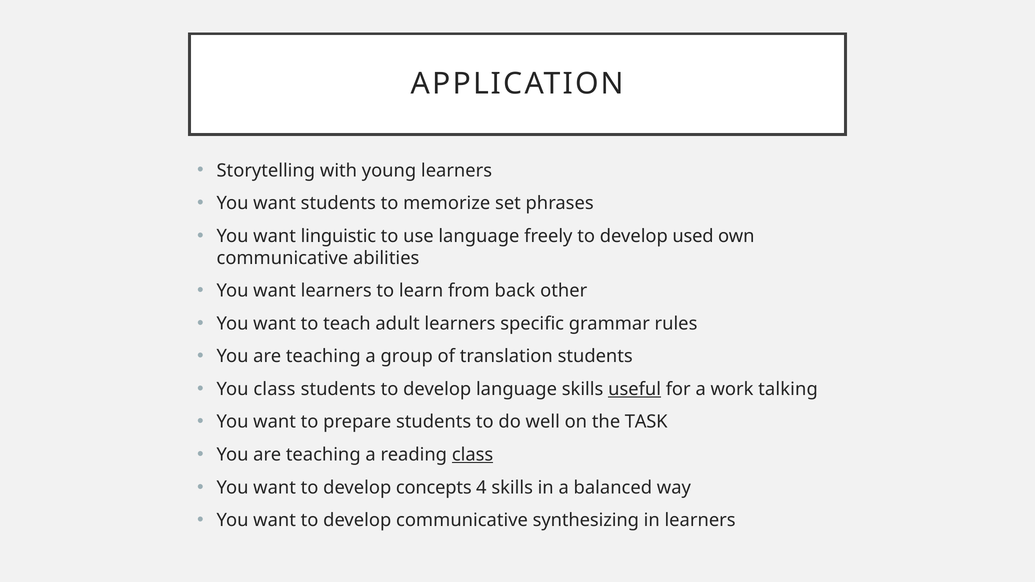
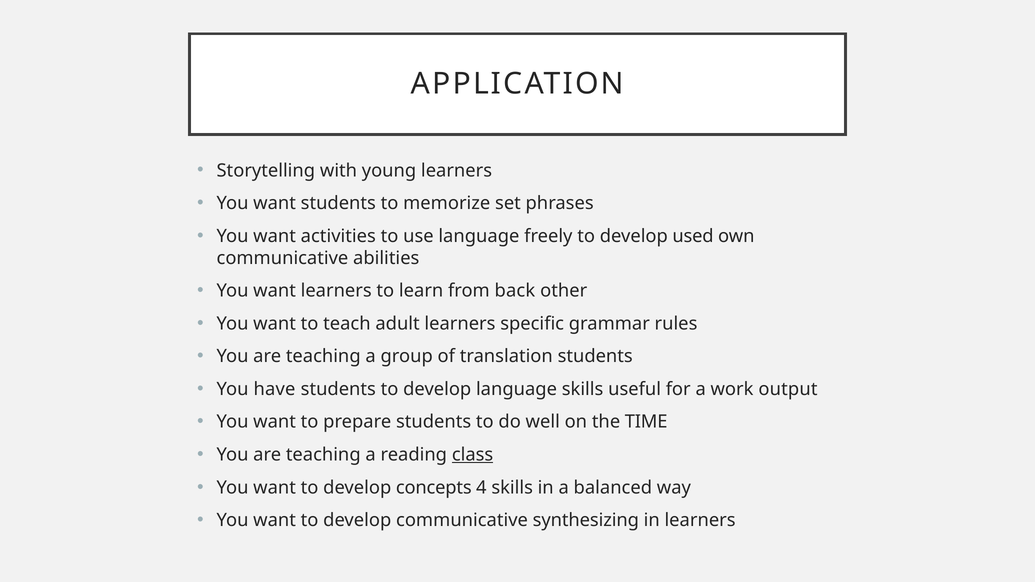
linguistic: linguistic -> activities
You class: class -> have
useful underline: present -> none
talking: talking -> output
TASK: TASK -> TIME
